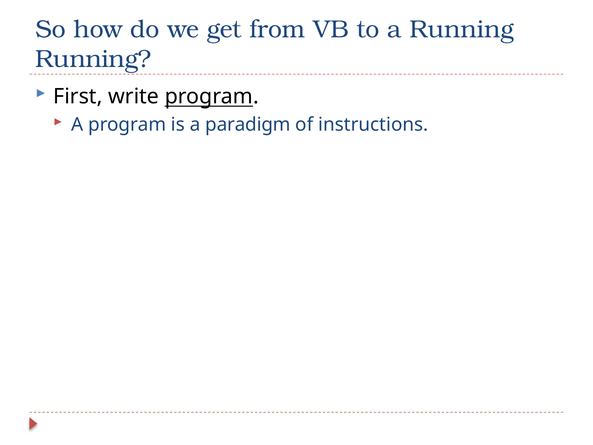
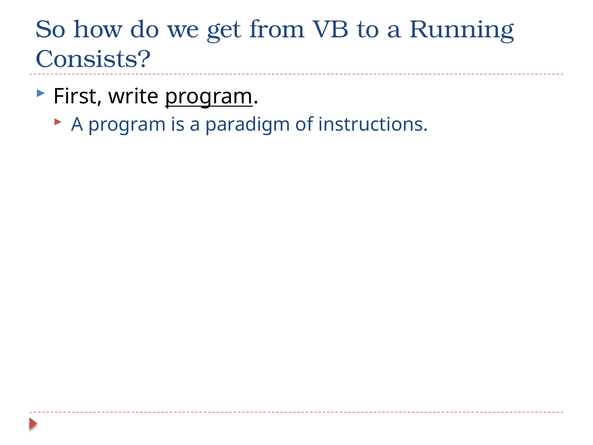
Running at (93, 59): Running -> Consists
